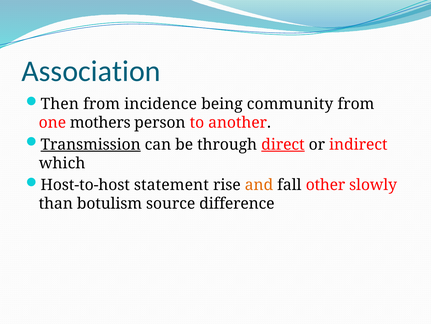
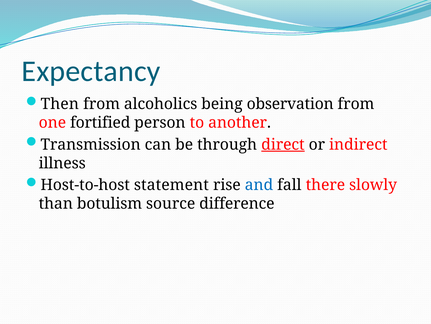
Association: Association -> Expectancy
incidence: incidence -> alcoholics
community: community -> observation
mothers: mothers -> fortified
Transmission underline: present -> none
which: which -> illness
and colour: orange -> blue
other: other -> there
